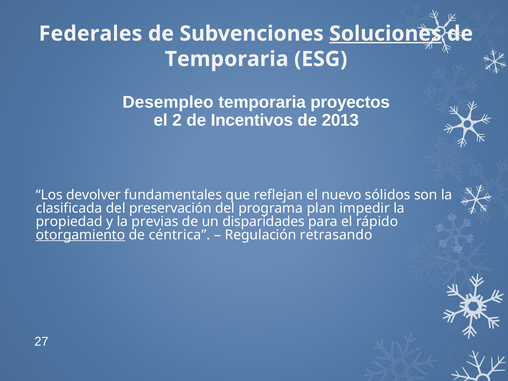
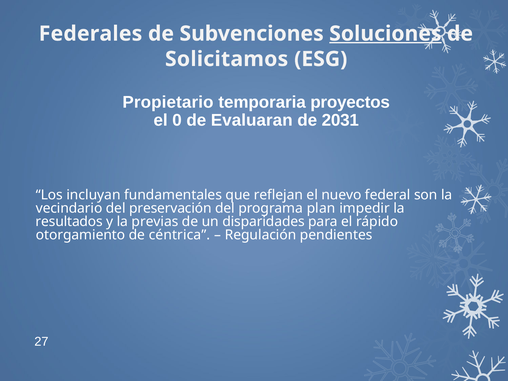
Temporaria at (227, 59): Temporaria -> Solicitamos
Desempleo: Desempleo -> Propietario
2: 2 -> 0
Incentivos: Incentivos -> Evaluaran
2013: 2013 -> 2031
devolver: devolver -> incluyan
sólidos: sólidos -> federal
clasificada: clasificada -> vecindario
propiedad: propiedad -> resultados
otorgamiento underline: present -> none
retrasando: retrasando -> pendientes
